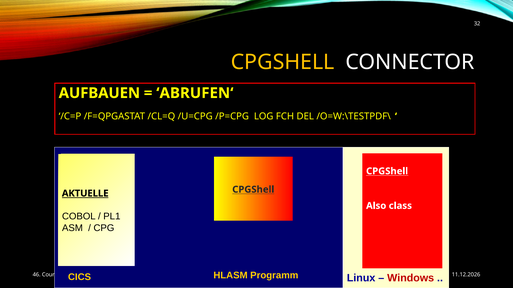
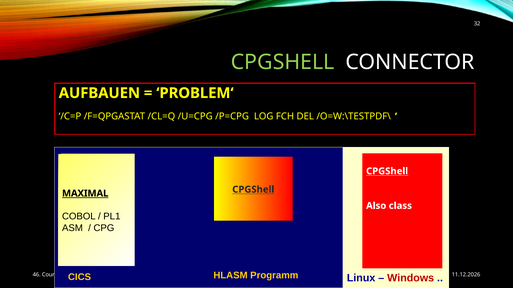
CPGSHELL at (283, 62) colour: yellow -> light green
ABRUFEN‘: ABRUFEN‘ -> PROBLEM‘
AKTUELLE: AKTUELLE -> MAXIMAL
